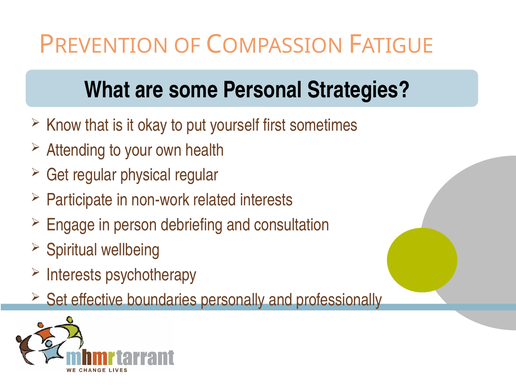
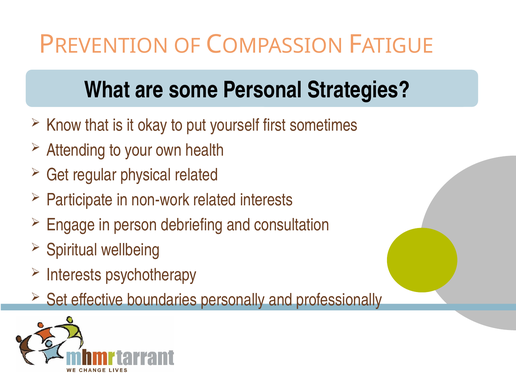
physical regular: regular -> related
